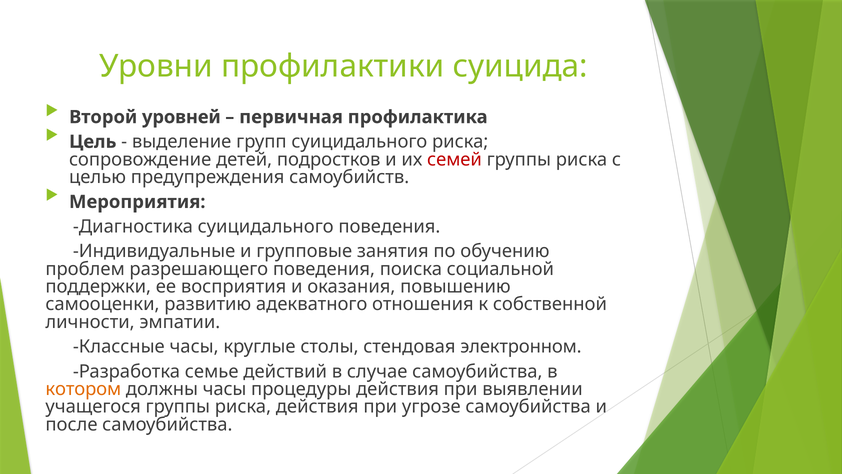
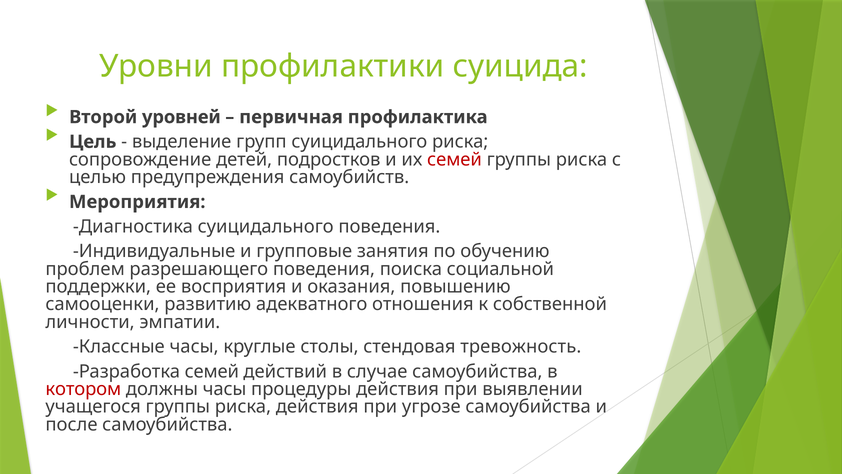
электронном: электронном -> тревожность
Разработка семье: семье -> семей
котором colour: orange -> red
